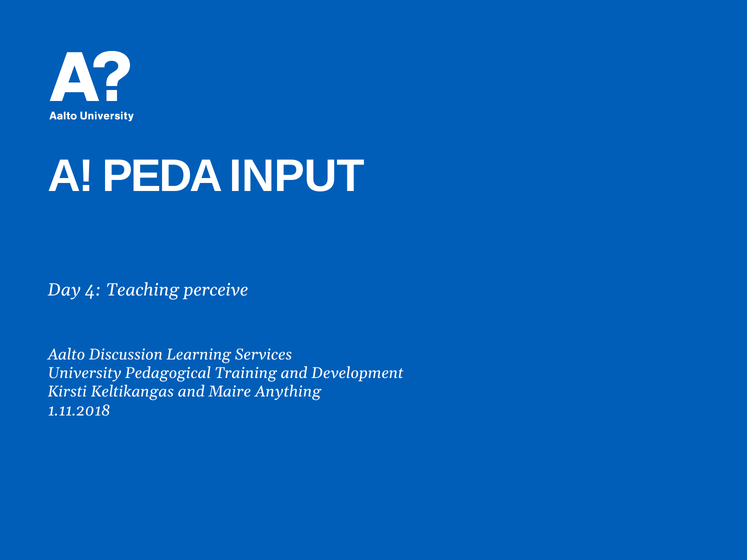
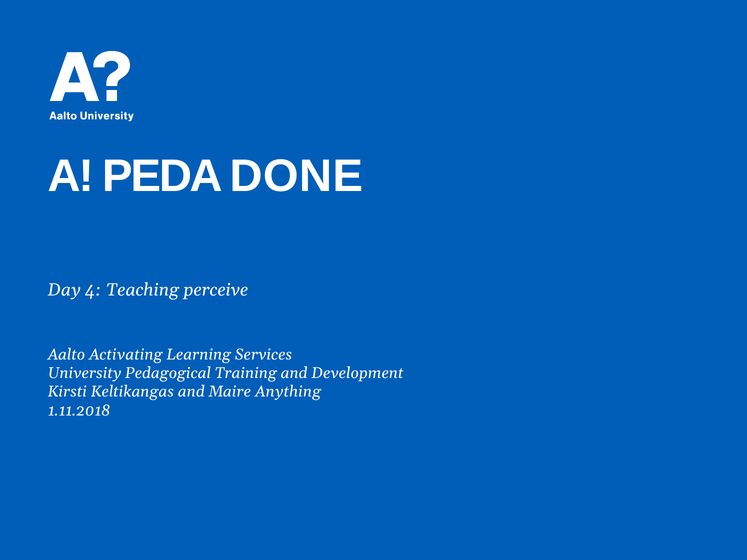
INPUT: INPUT -> DONE
Discussion: Discussion -> Activating
